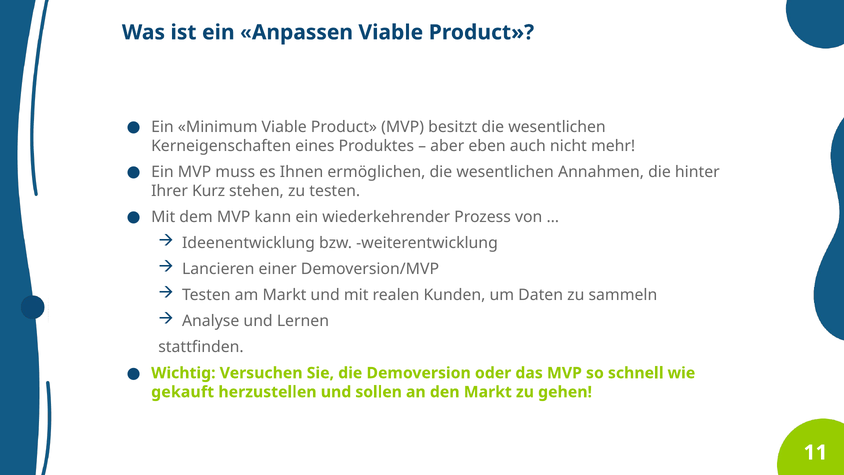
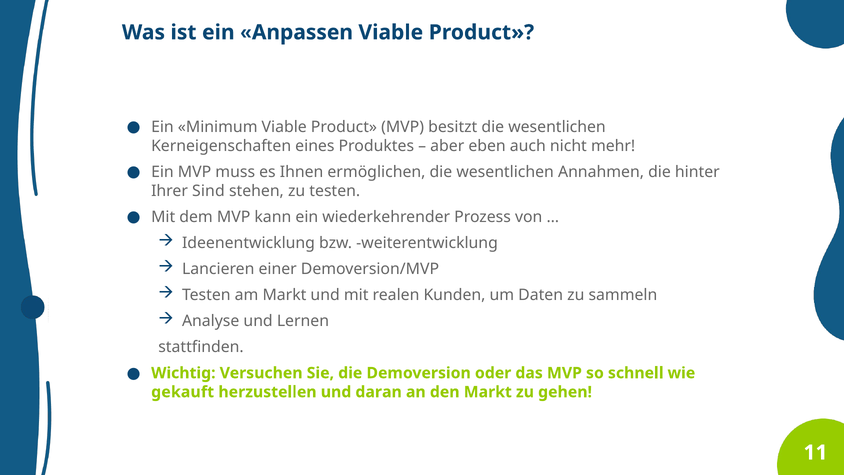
Kurz: Kurz -> Sind
sollen: sollen -> daran
